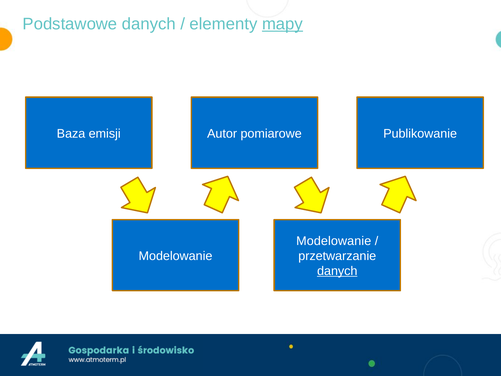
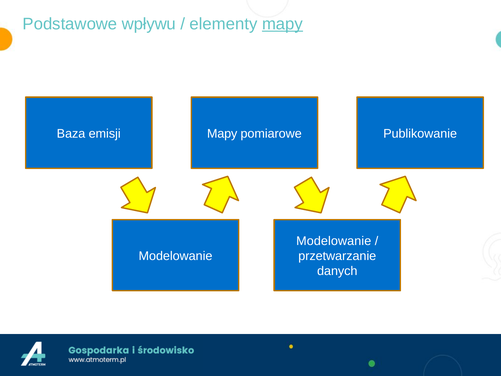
Podstawowe danych: danych -> wpływu
Autor at (222, 133): Autor -> Mapy
danych at (337, 271) underline: present -> none
